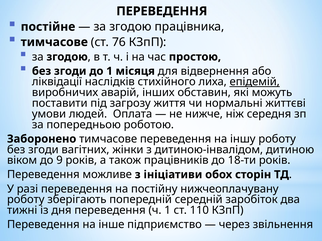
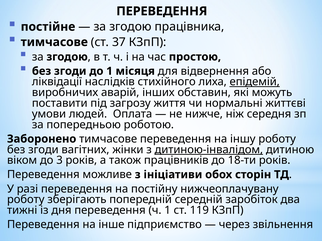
76: 76 -> 37
дитиною-інвалідом underline: none -> present
9: 9 -> 3
110: 110 -> 119
